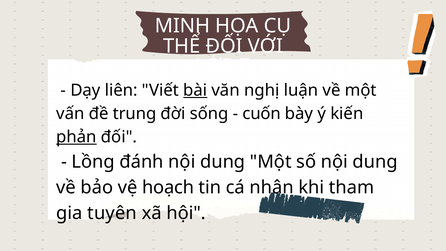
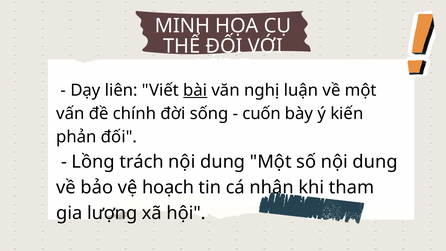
trung: trung -> chính
phản underline: present -> none
đánh: đánh -> trách
tuyên: tuyên -> lượng
